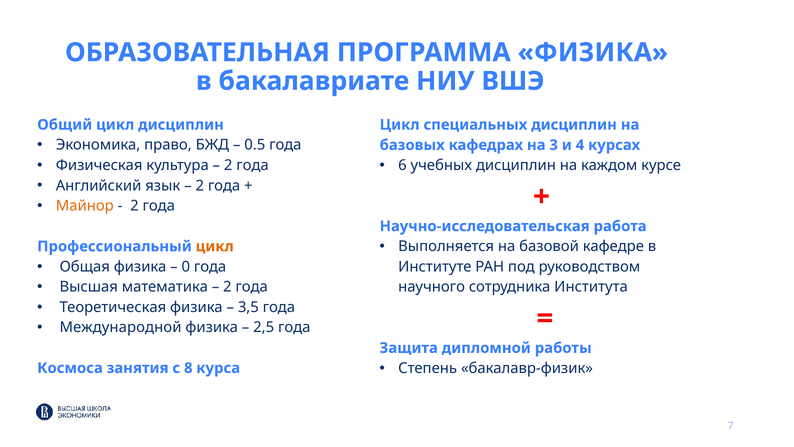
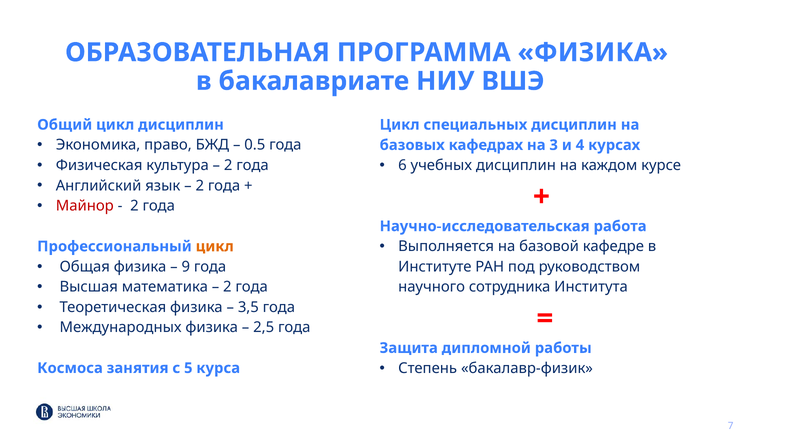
Майнор colour: orange -> red
0: 0 -> 9
Международной: Международной -> Международных
8: 8 -> 5
